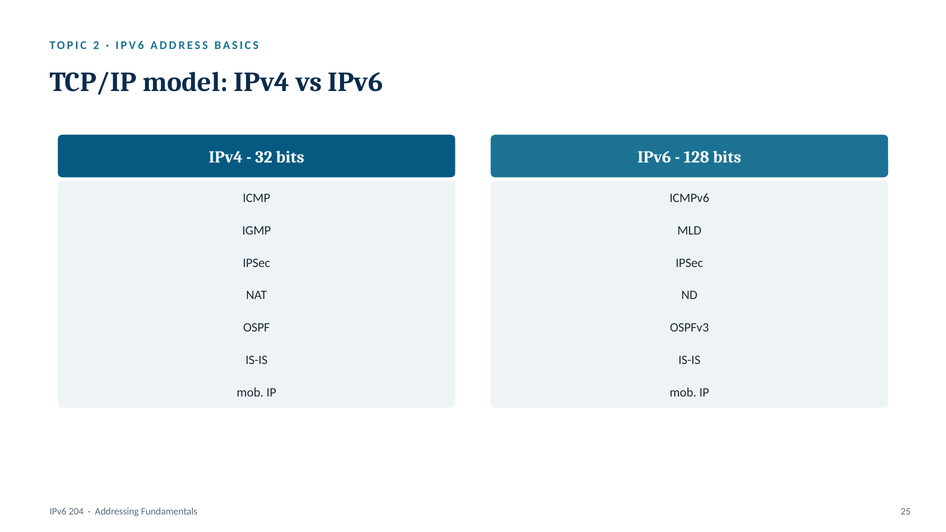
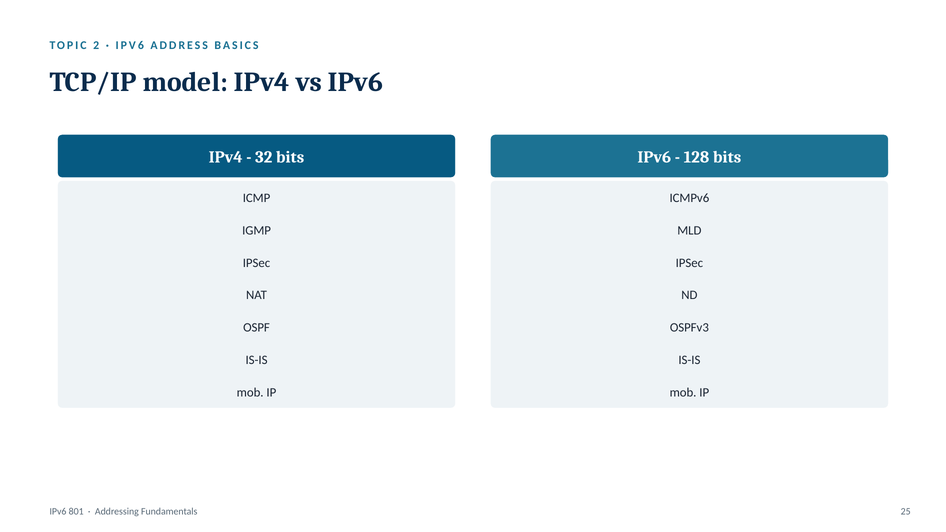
204: 204 -> 801
